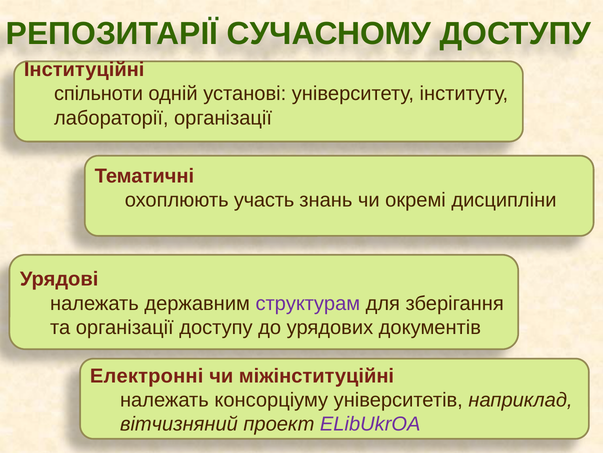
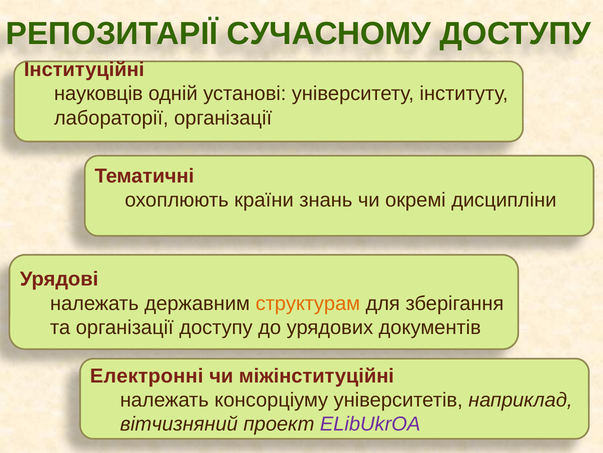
спільноти: спільноти -> науковців
участь: участь -> країни
структурам colour: purple -> orange
